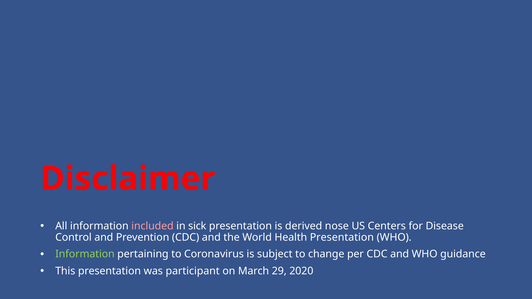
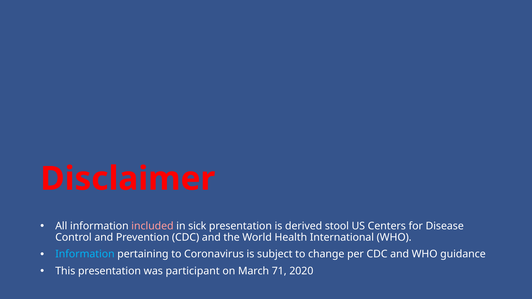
nose: nose -> stool
Health Presentation: Presentation -> International
Information at (85, 254) colour: light green -> light blue
29: 29 -> 71
